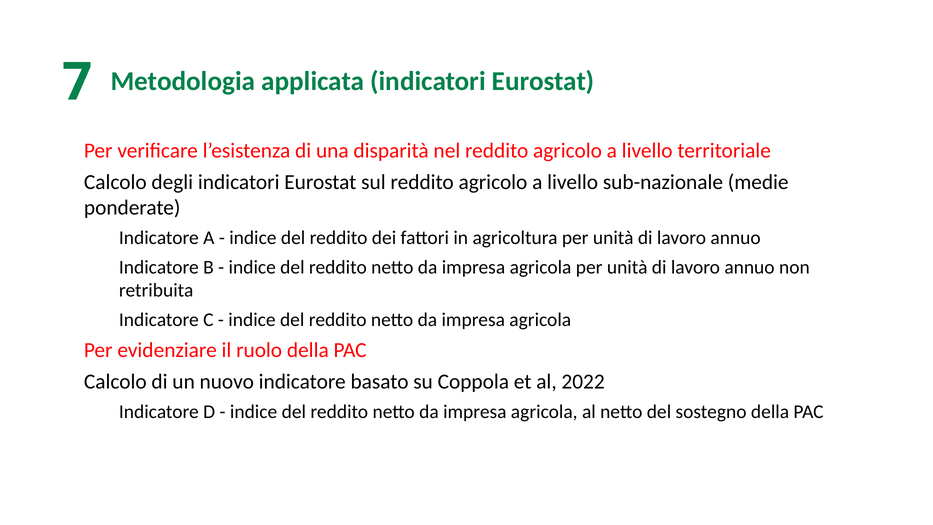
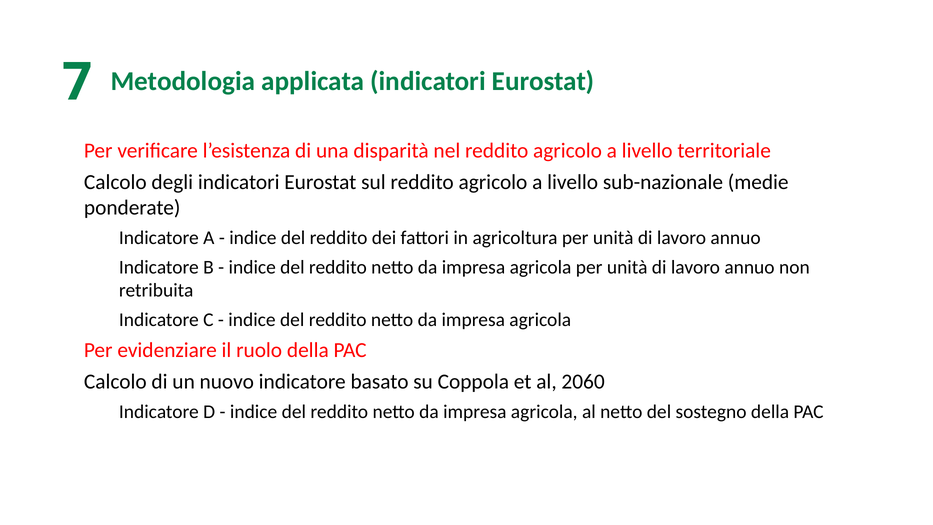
2022: 2022 -> 2060
